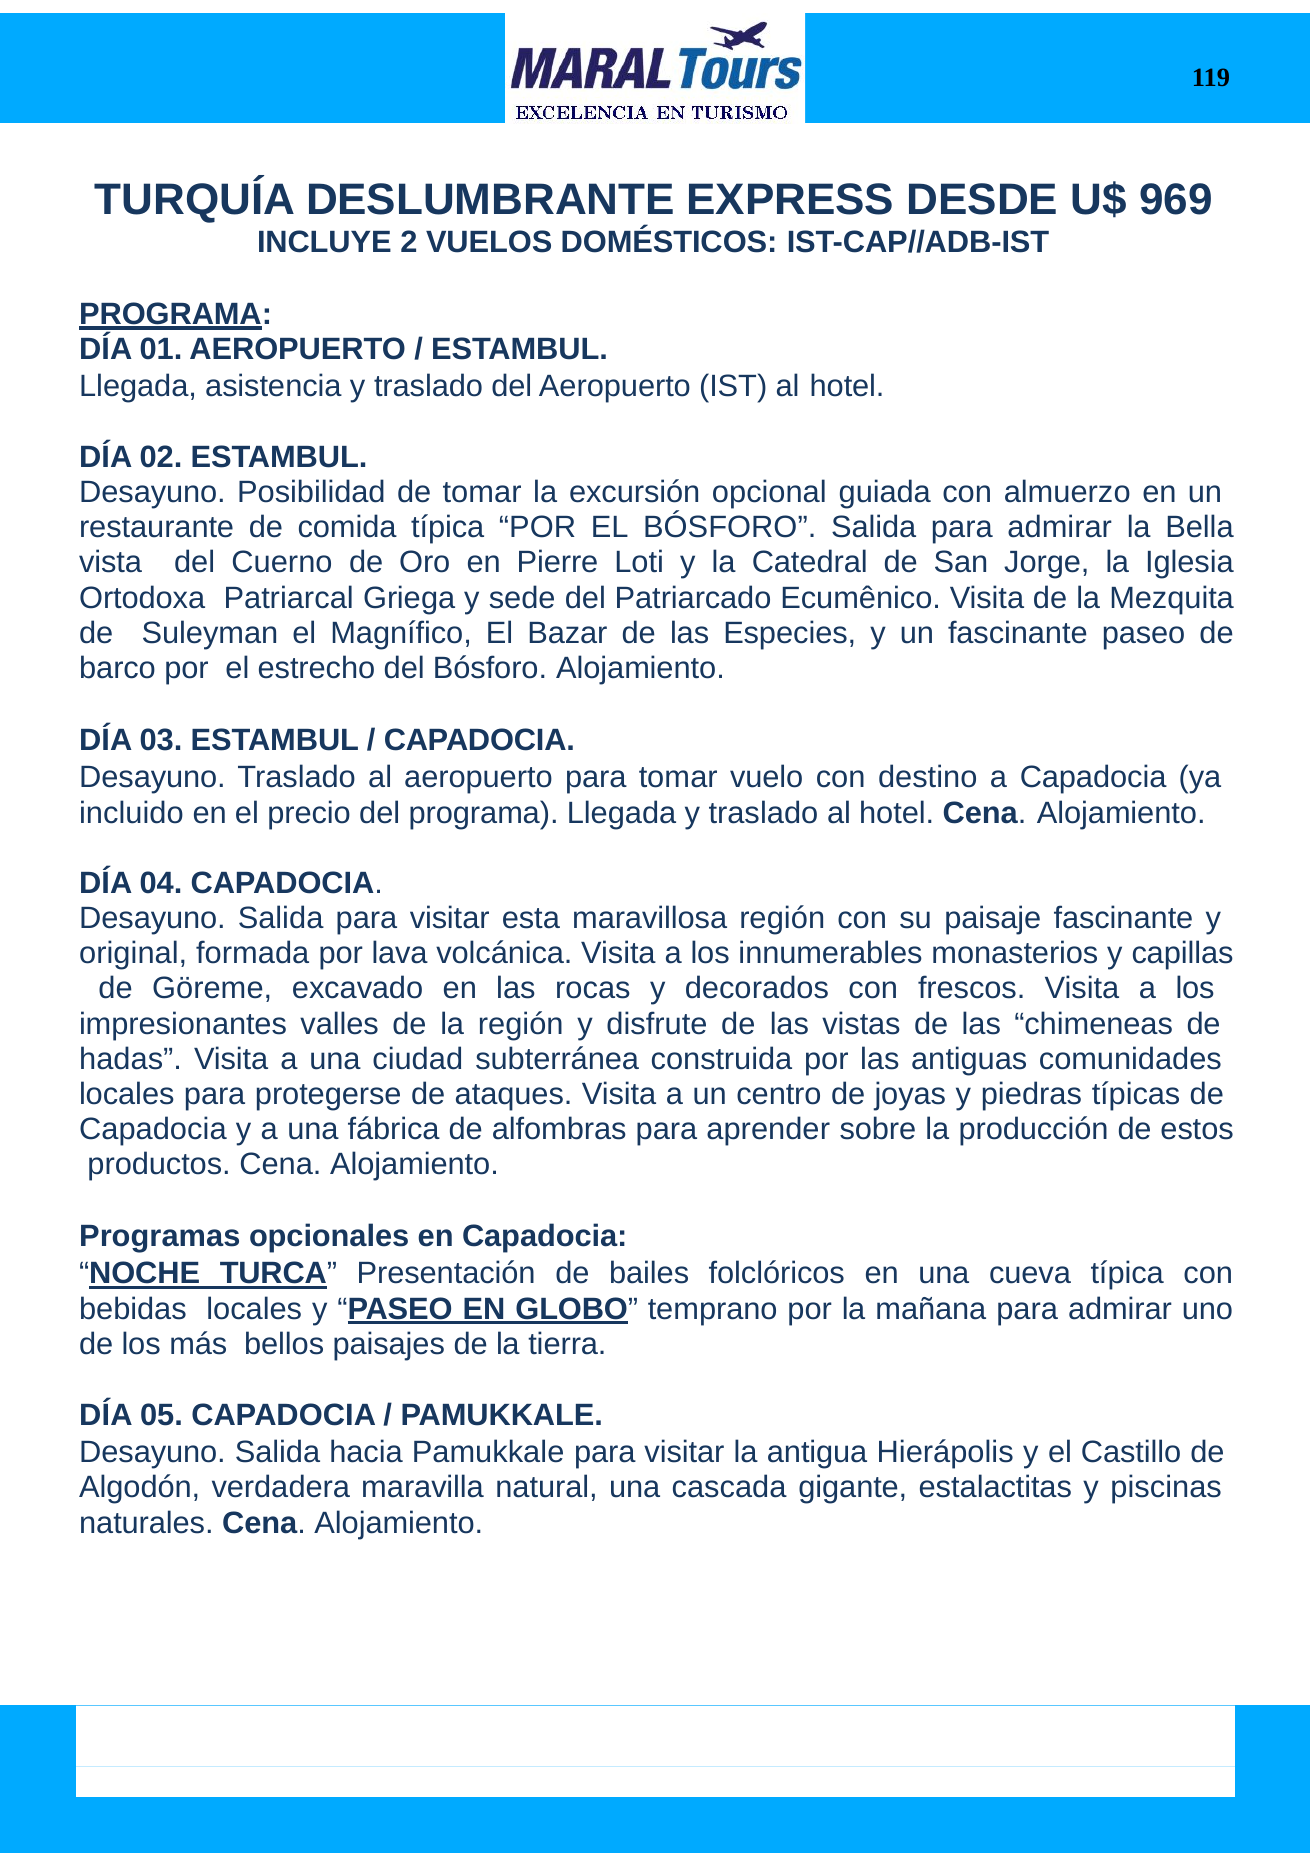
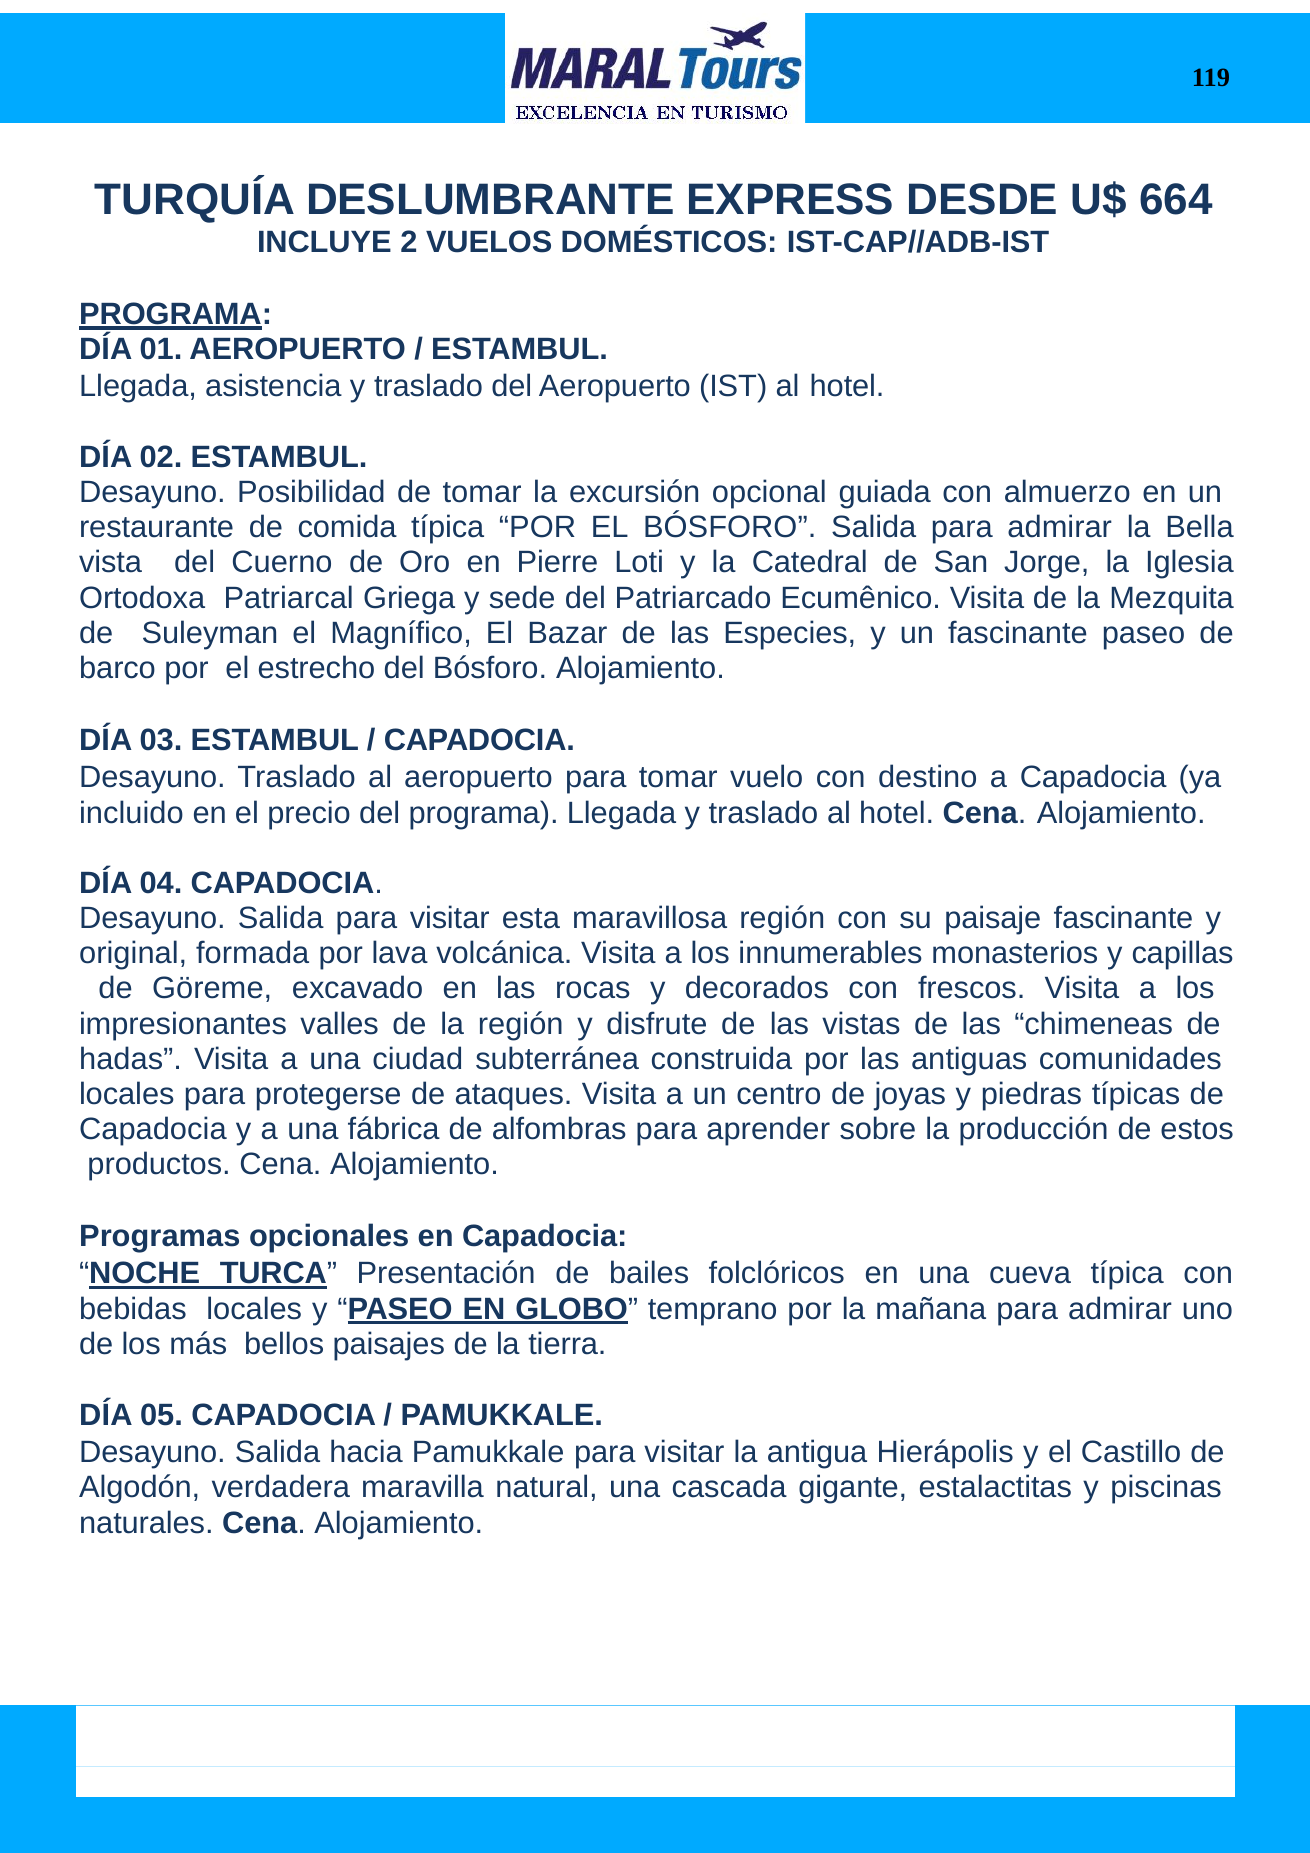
969: 969 -> 664
